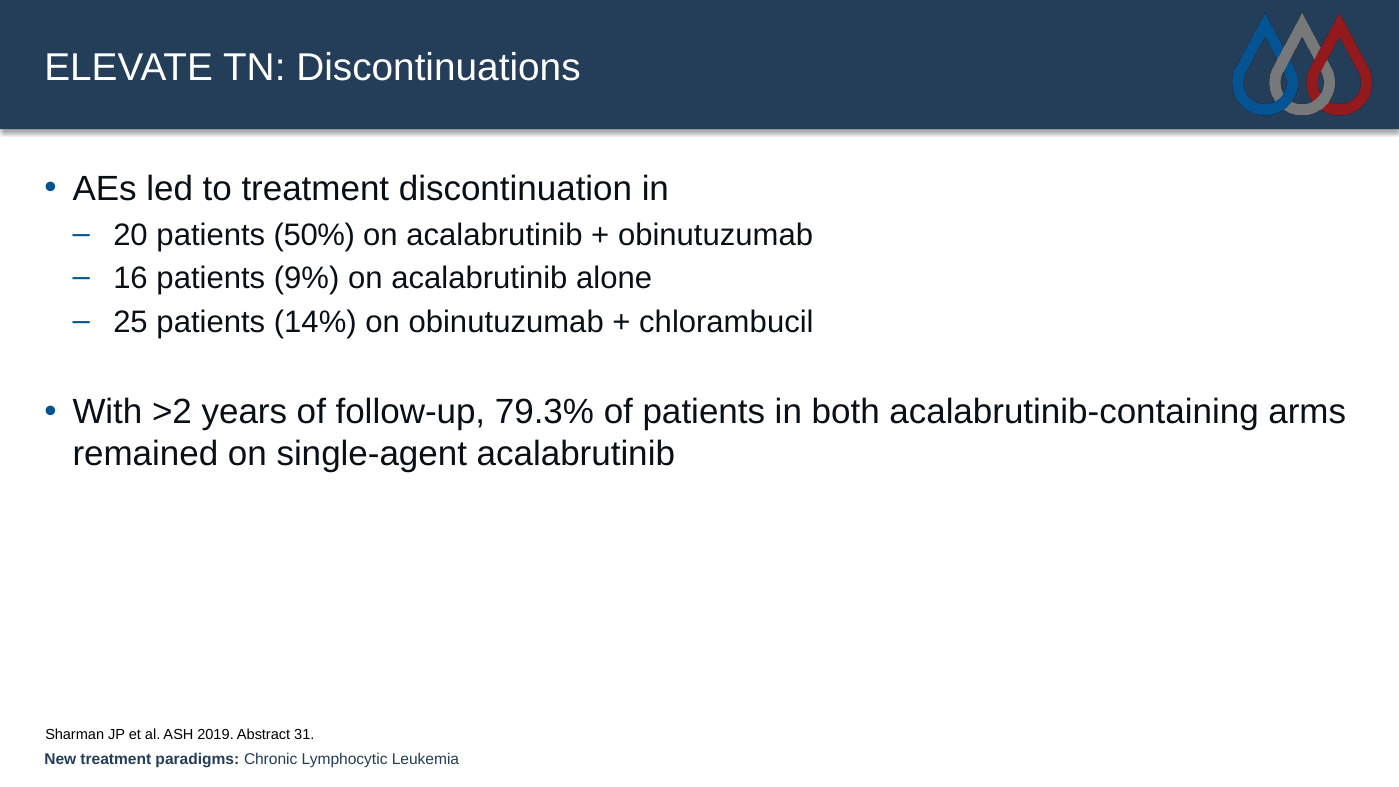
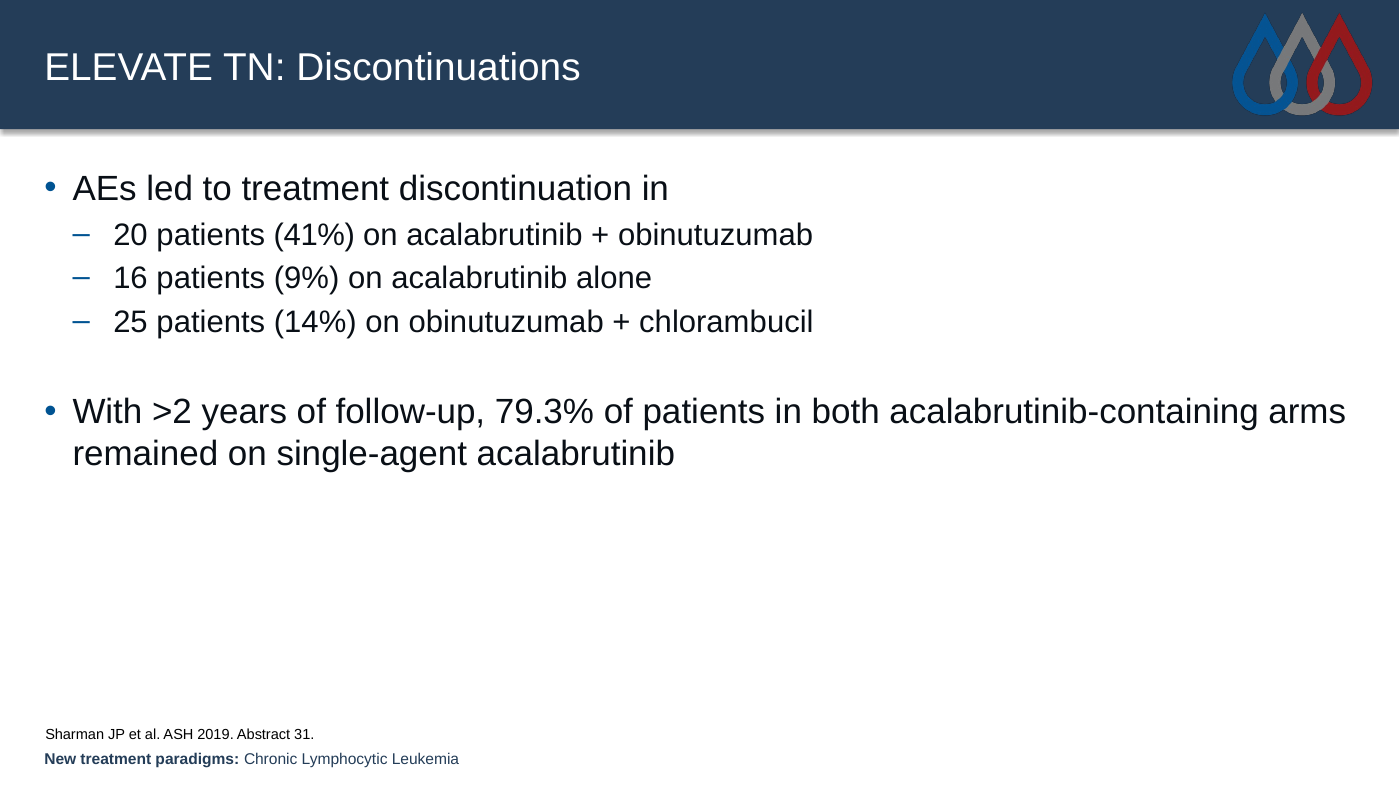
50%: 50% -> 41%
